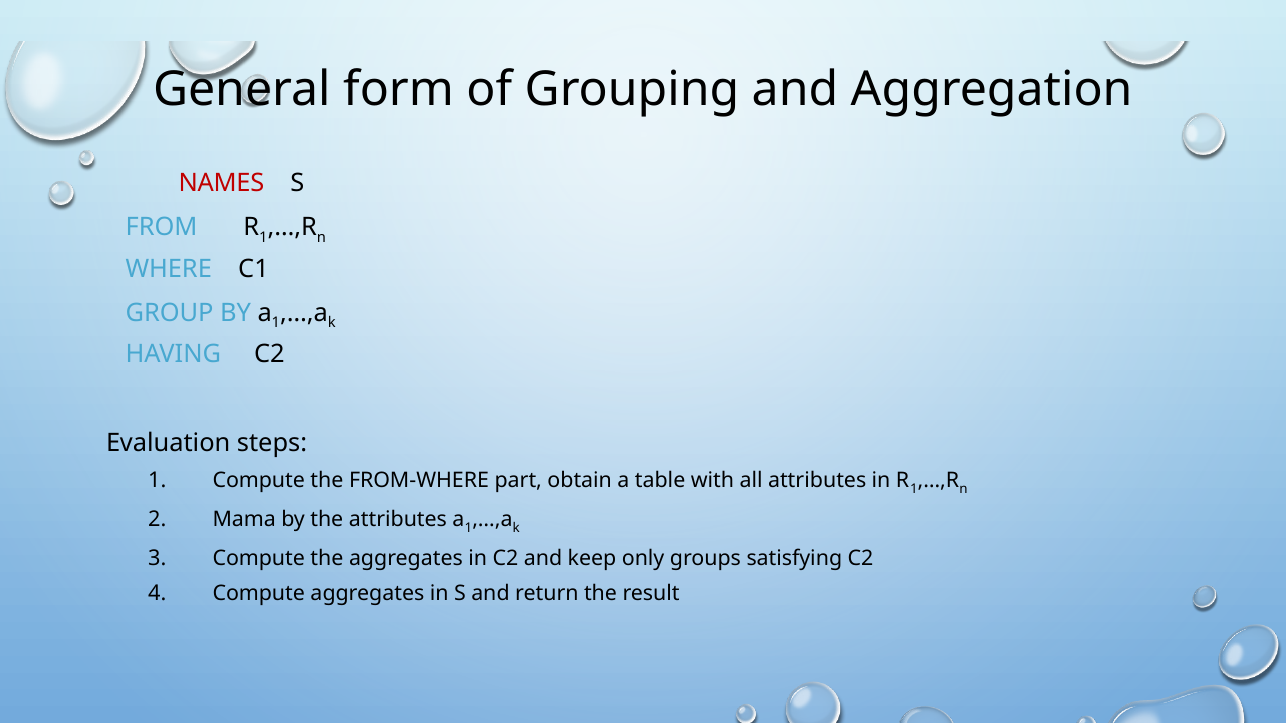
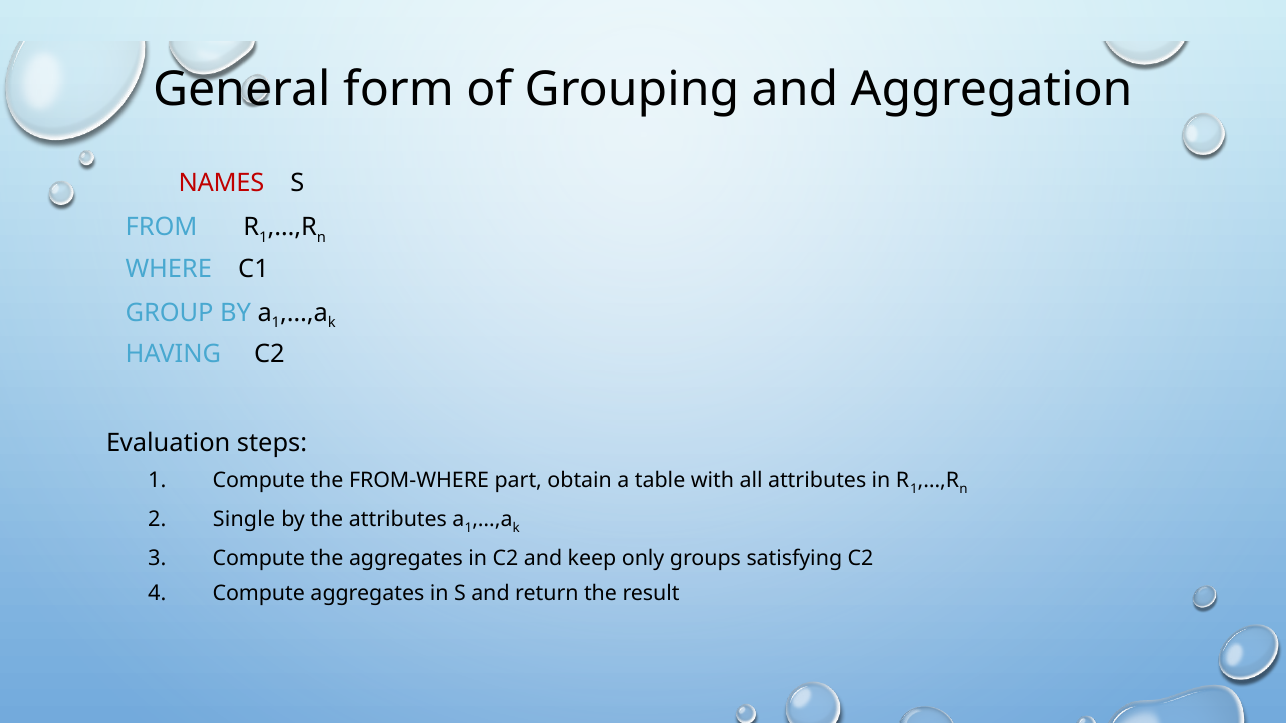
Mama: Mama -> Single
